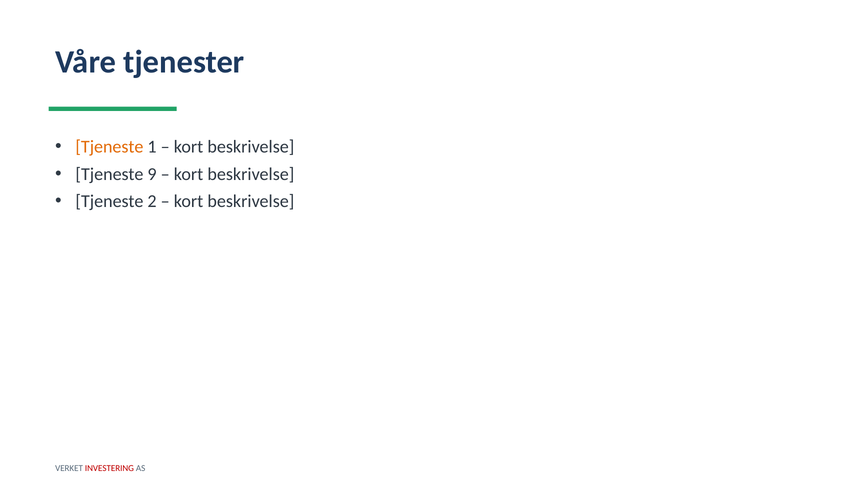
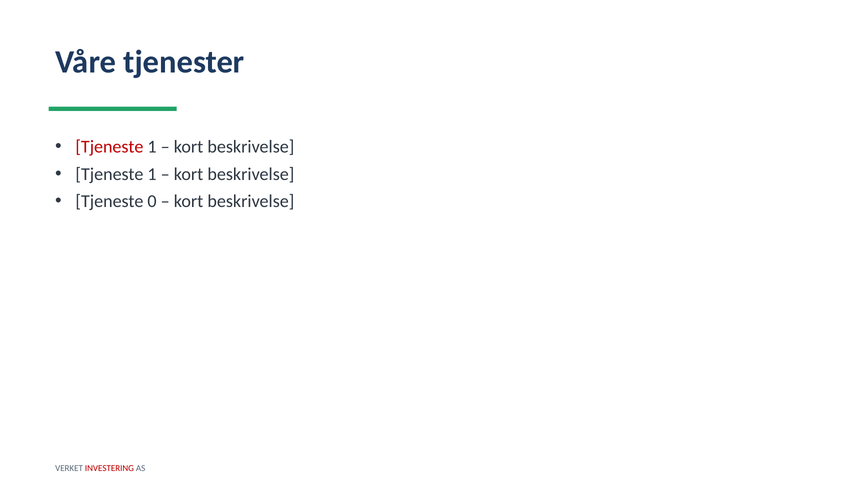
Tjeneste at (109, 147) colour: orange -> red
9 at (152, 174): 9 -> 1
2: 2 -> 0
